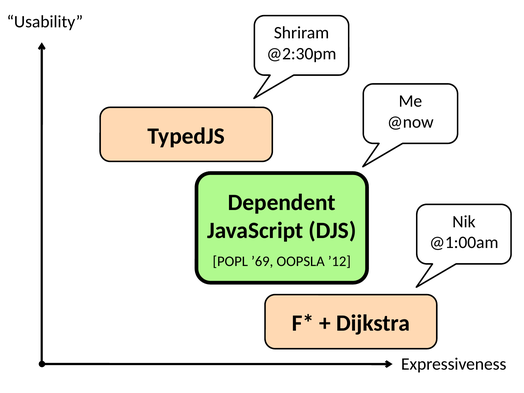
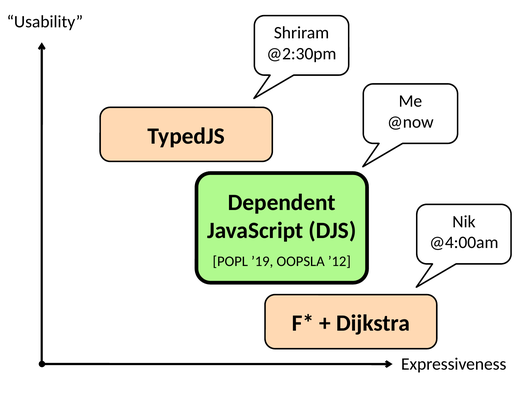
@1:00am: @1:00am -> @4:00am
’69: ’69 -> ’19
